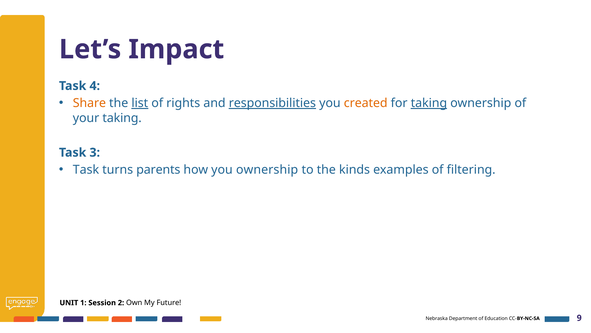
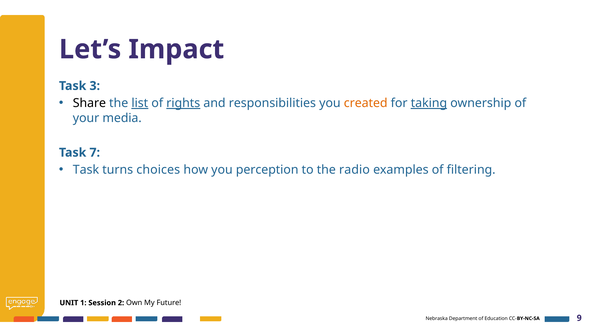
4: 4 -> 3
Share colour: orange -> black
rights underline: none -> present
responsibilities underline: present -> none
your taking: taking -> media
3: 3 -> 7
parents: parents -> choices
you ownership: ownership -> perception
kinds: kinds -> radio
